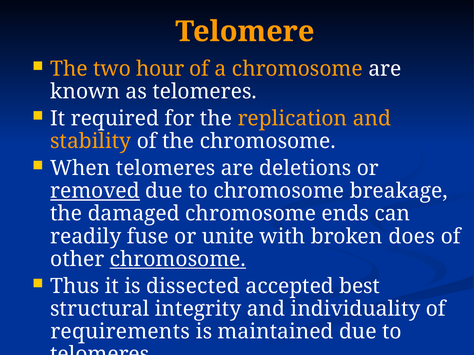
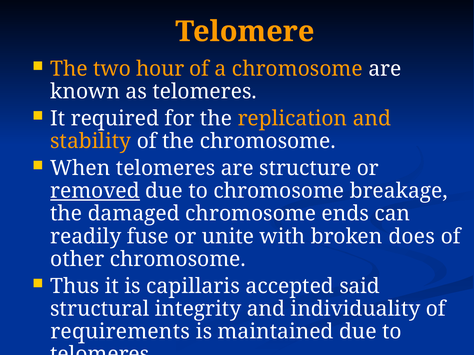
deletions: deletions -> structure
chromosome at (178, 259) underline: present -> none
dissected: dissected -> capillaris
best: best -> said
